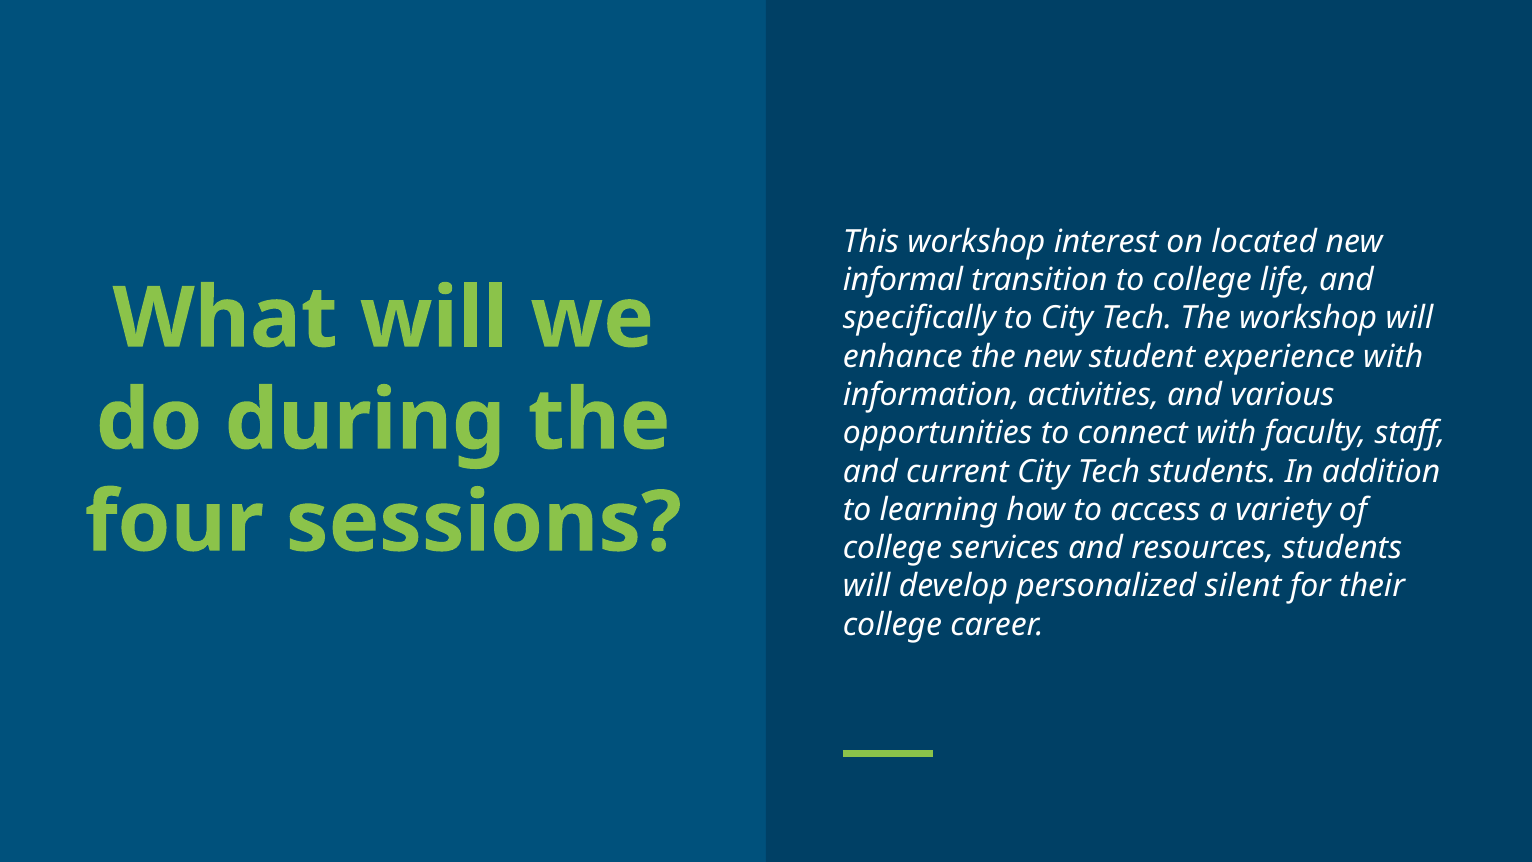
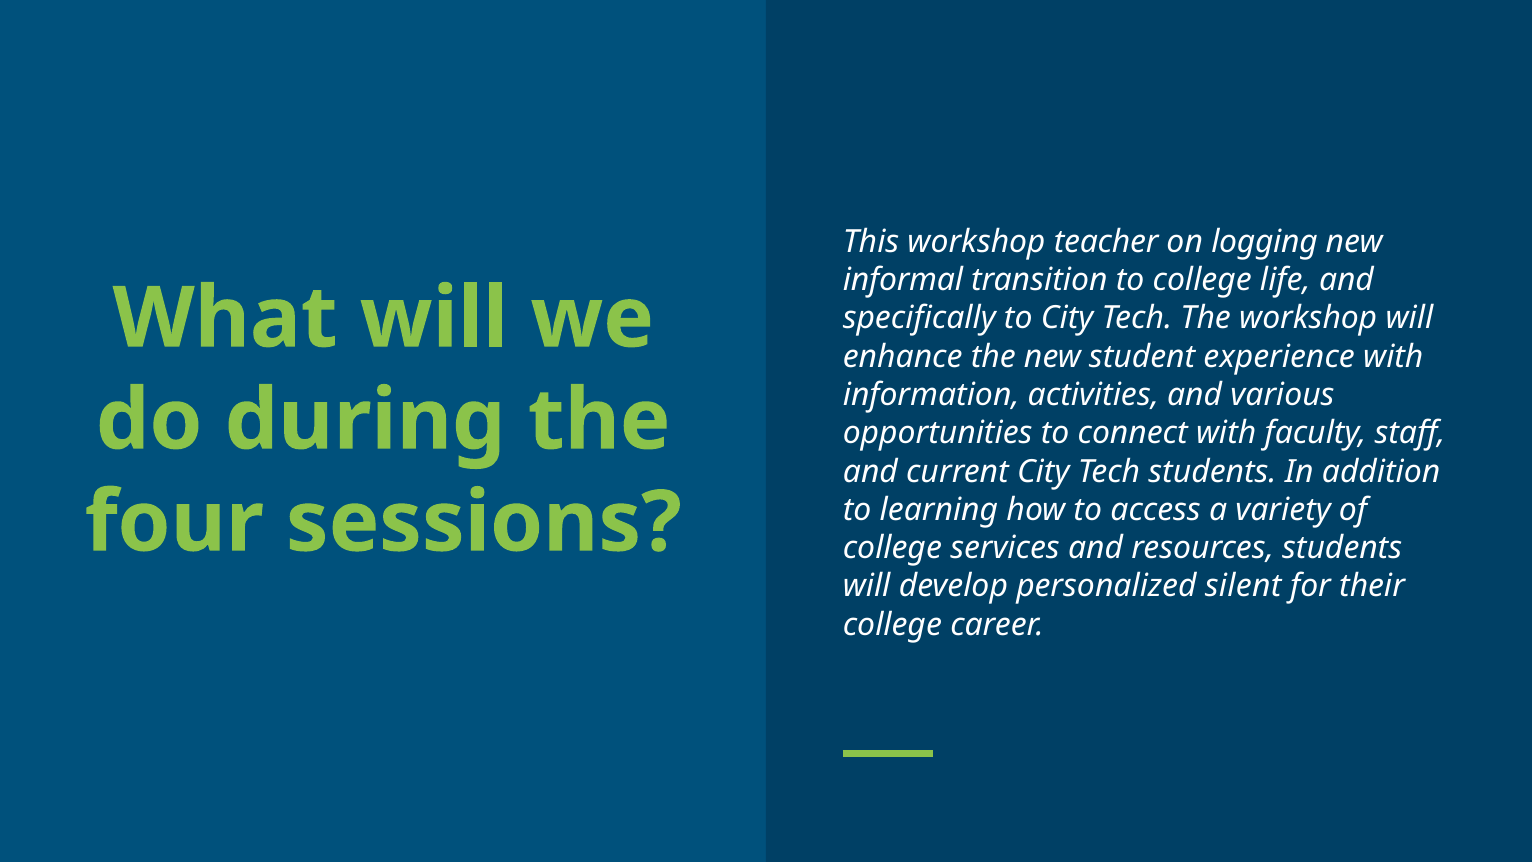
interest: interest -> teacher
located: located -> logging
